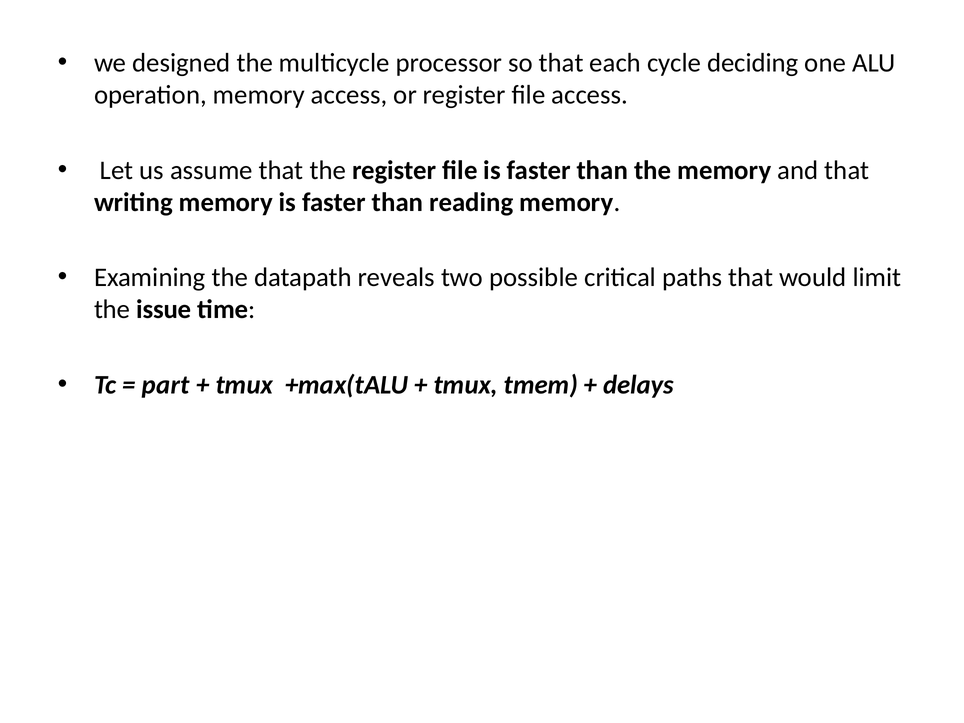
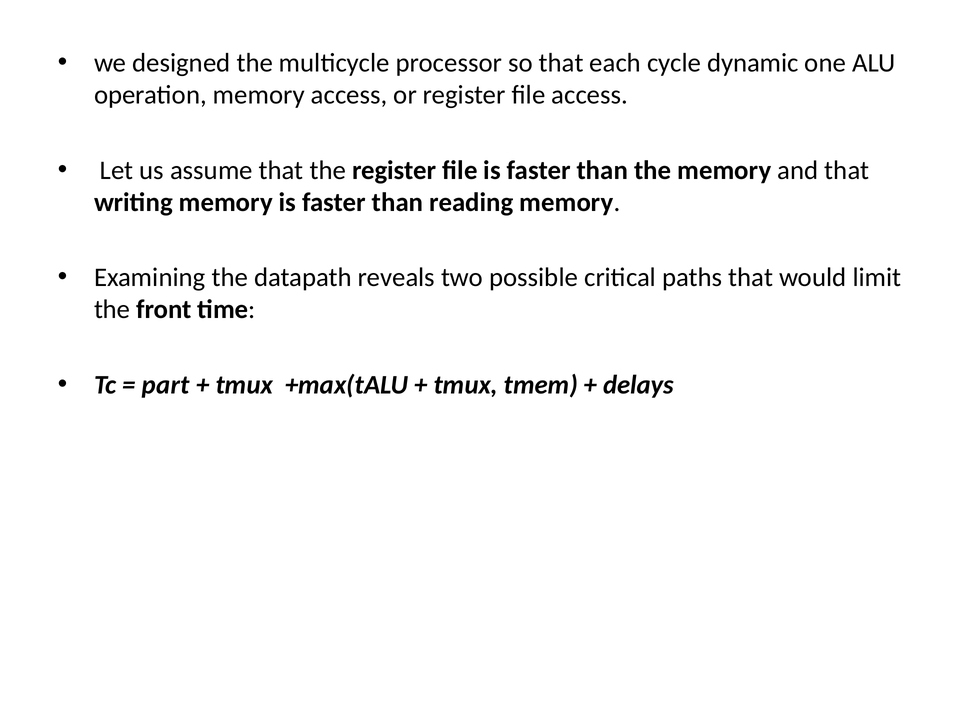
deciding: deciding -> dynamic
issue: issue -> front
